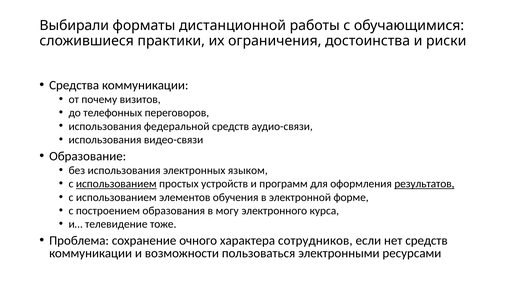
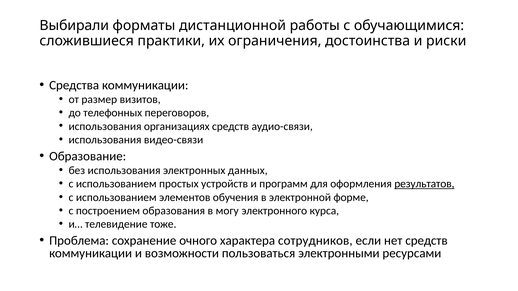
почему: почему -> размер
федеральной: федеральной -> организациях
языком: языком -> данных
использованием at (116, 184) underline: present -> none
